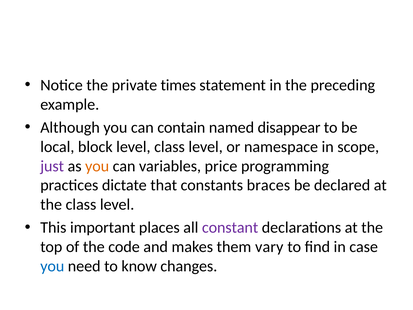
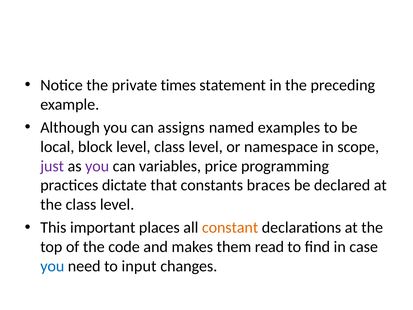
contain: contain -> assigns
disappear: disappear -> examples
you at (97, 166) colour: orange -> purple
constant colour: purple -> orange
vary: vary -> read
know: know -> input
